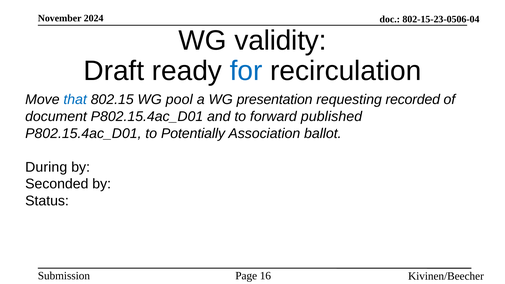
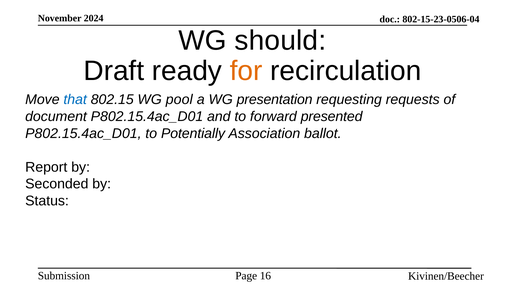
validity: validity -> should
for colour: blue -> orange
recorded: recorded -> requests
published: published -> presented
During: During -> Report
